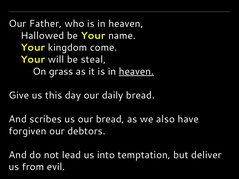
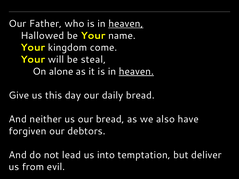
heaven at (126, 24) underline: none -> present
grass: grass -> alone
scribes: scribes -> neither
